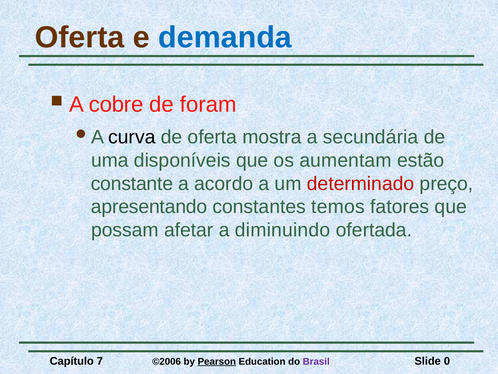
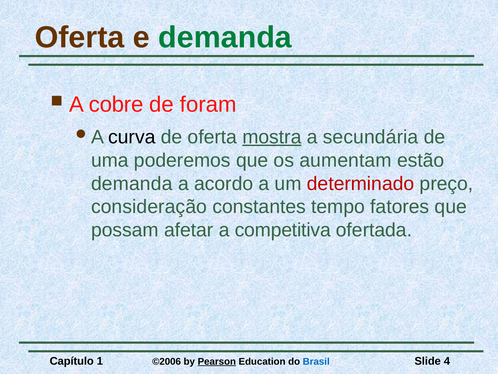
demanda at (225, 37) colour: blue -> green
mostra underline: none -> present
disponíveis: disponíveis -> poderemos
constante at (132, 183): constante -> demanda
apresentando: apresentando -> consideração
temos: temos -> tempo
diminuindo: diminuindo -> competitiva
7: 7 -> 1
Brasil colour: purple -> blue
0: 0 -> 4
